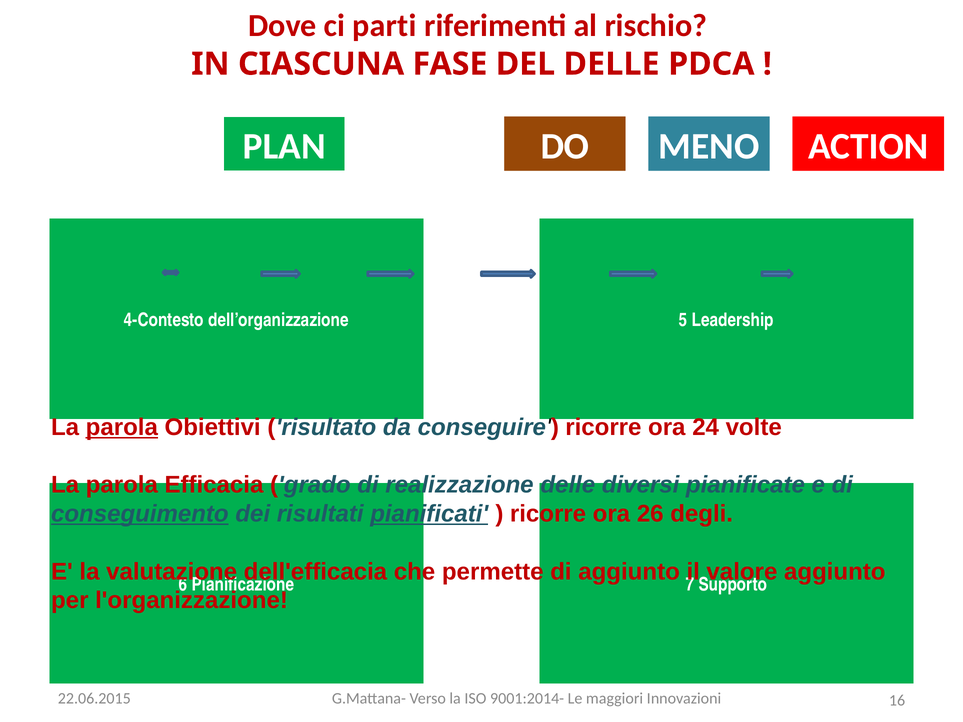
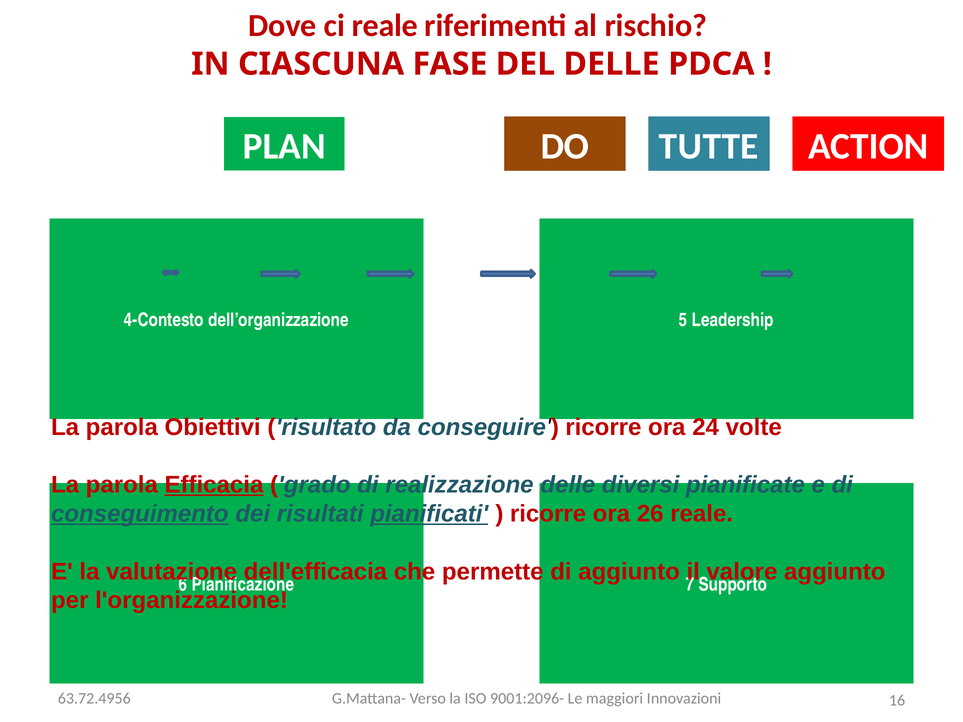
ci parti: parti -> reale
MENO: MENO -> TUTTE
parola at (122, 427) underline: present -> none
Efficacia underline: none -> present
26 degli: degli -> reale
22.06.2015: 22.06.2015 -> 63.72.4956
9001:2014-: 9001:2014- -> 9001:2096-
